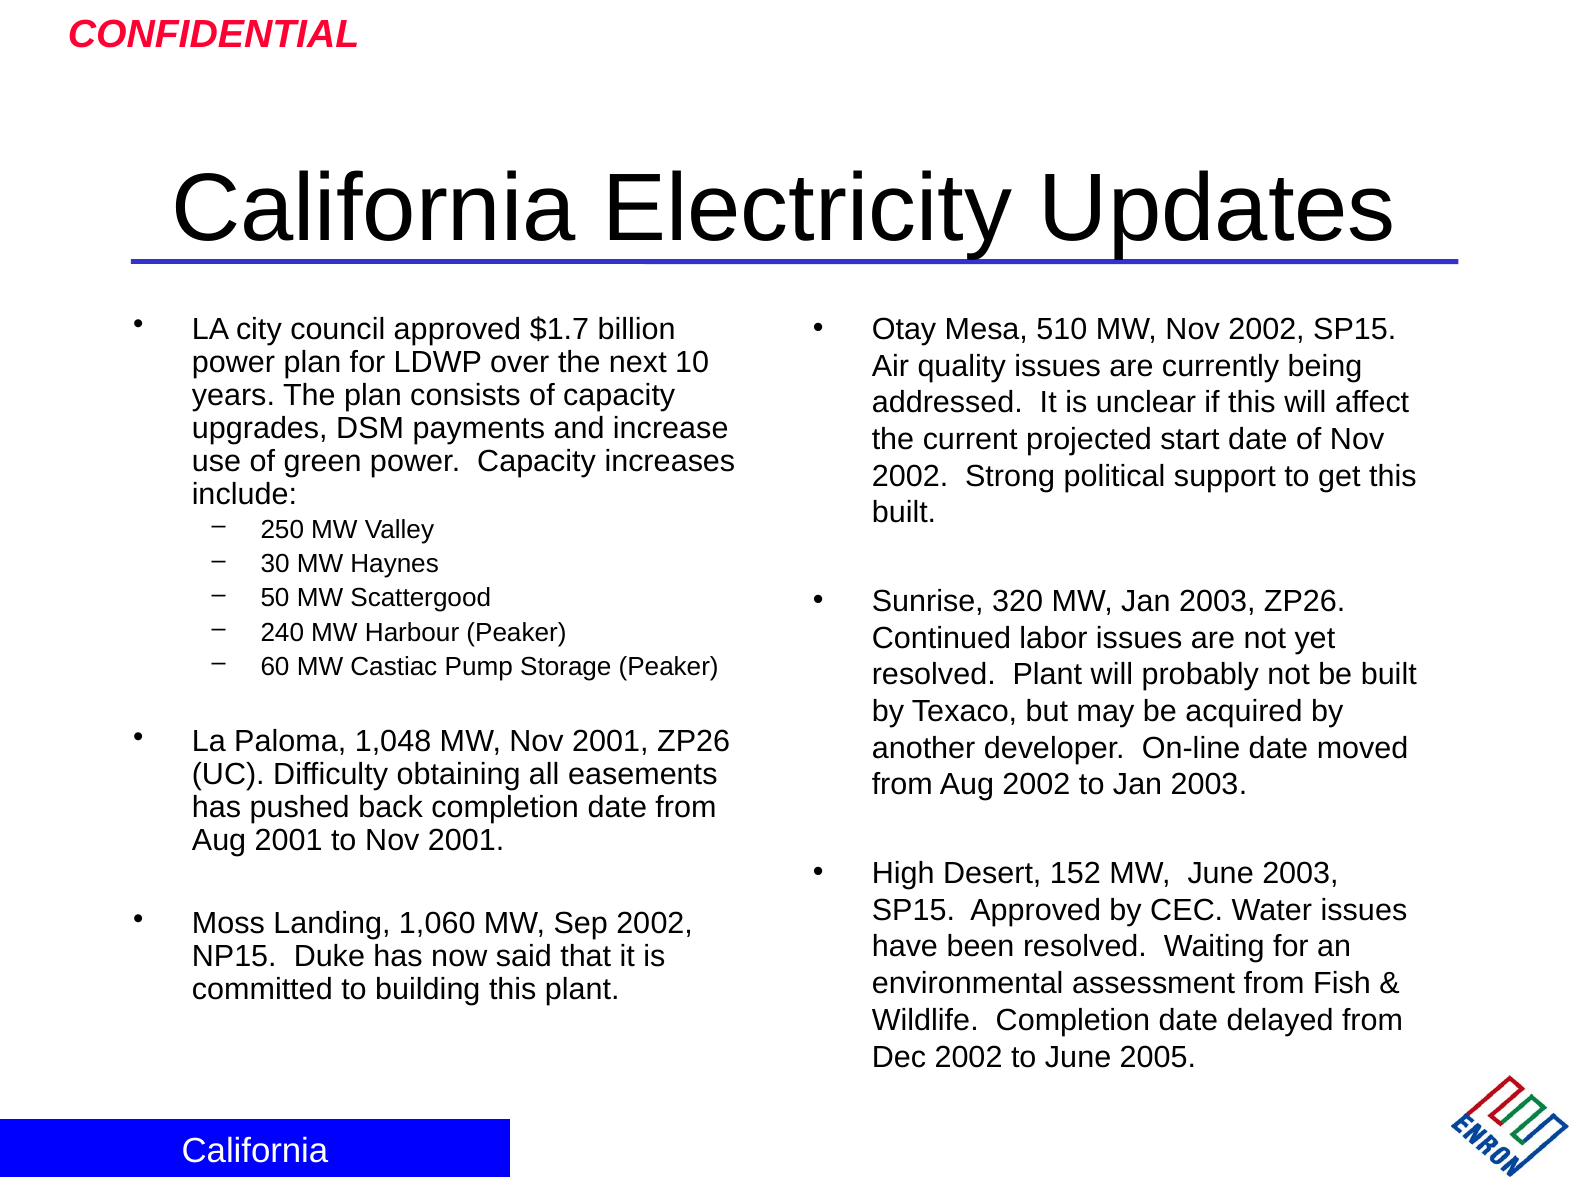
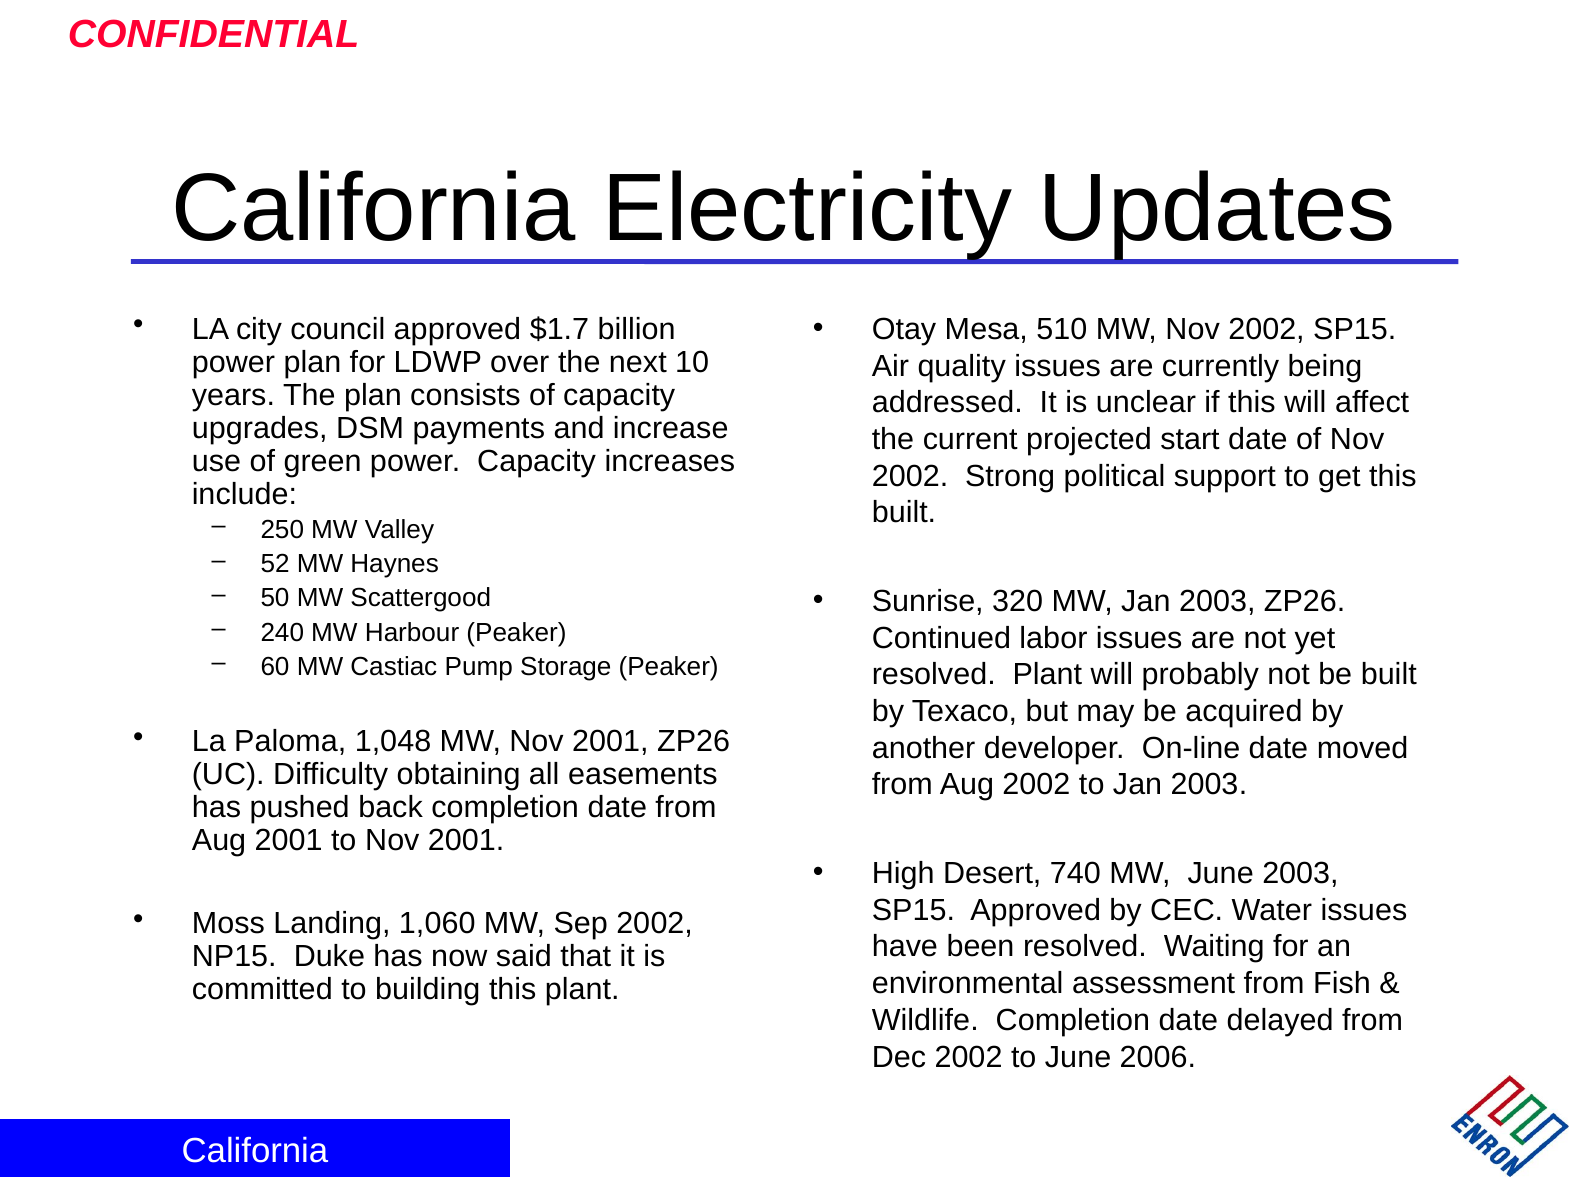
30: 30 -> 52
152: 152 -> 740
2005: 2005 -> 2006
